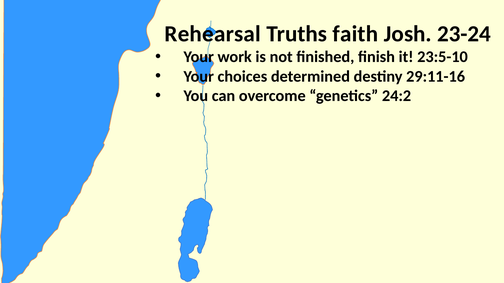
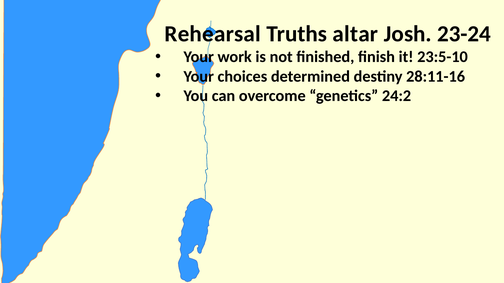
faith: faith -> altar
29:11-16: 29:11-16 -> 28:11-16
